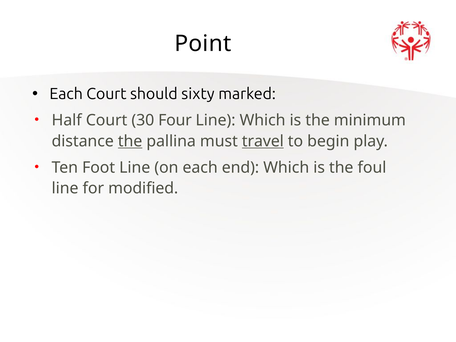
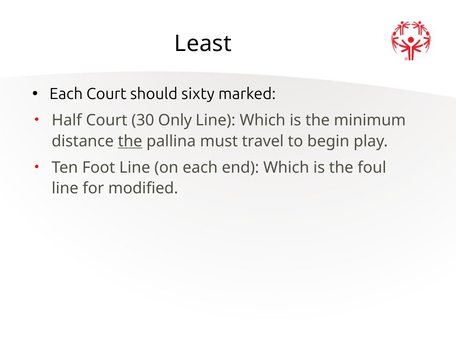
Point: Point -> Least
Four: Four -> Only
travel underline: present -> none
